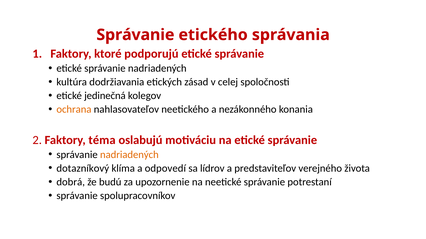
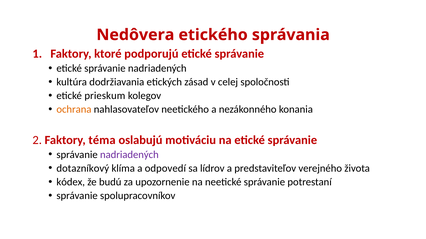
Správanie at (135, 35): Správanie -> Nedôvera
jedinečná: jedinečná -> prieskum
nadriadených at (129, 155) colour: orange -> purple
dobrá: dobrá -> kódex
